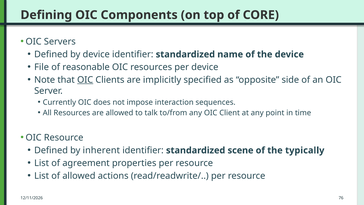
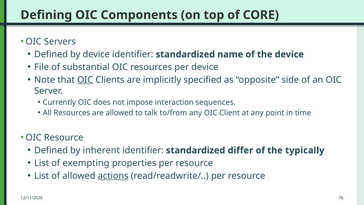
reasonable: reasonable -> substantial
scene: scene -> differ
agreement: agreement -> exempting
actions underline: none -> present
